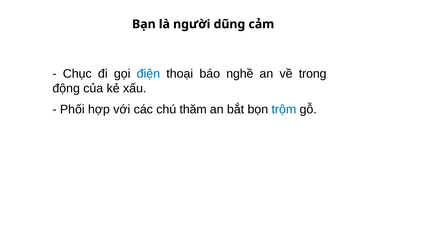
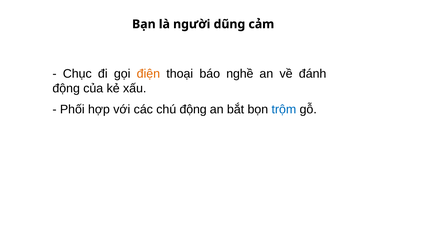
điện colour: blue -> orange
trong: trong -> đánh
chú thăm: thăm -> động
